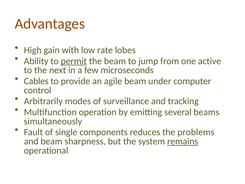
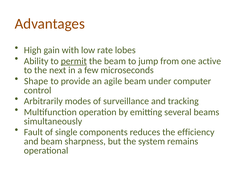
Cables: Cables -> Shape
problems: problems -> efficiency
remains underline: present -> none
